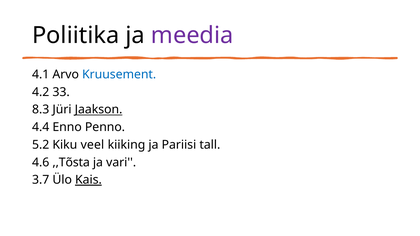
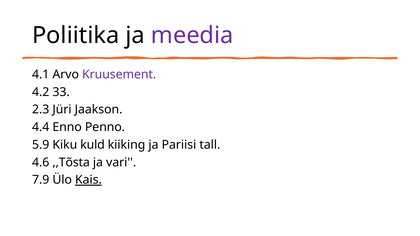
Kruusement colour: blue -> purple
8.3: 8.3 -> 2.3
Jaakson underline: present -> none
5.2: 5.2 -> 5.9
veel: veel -> kuld
3.7: 3.7 -> 7.9
